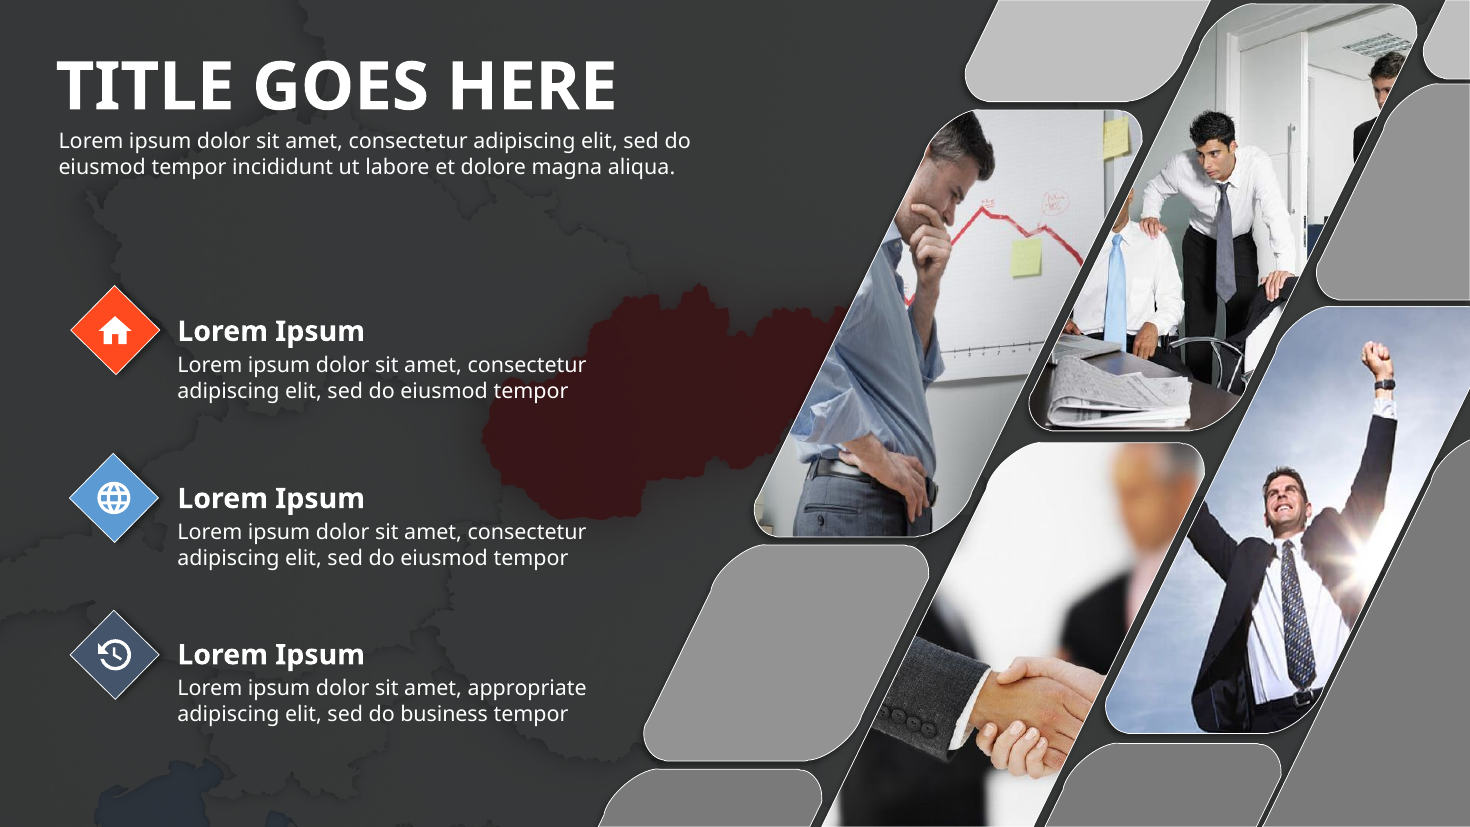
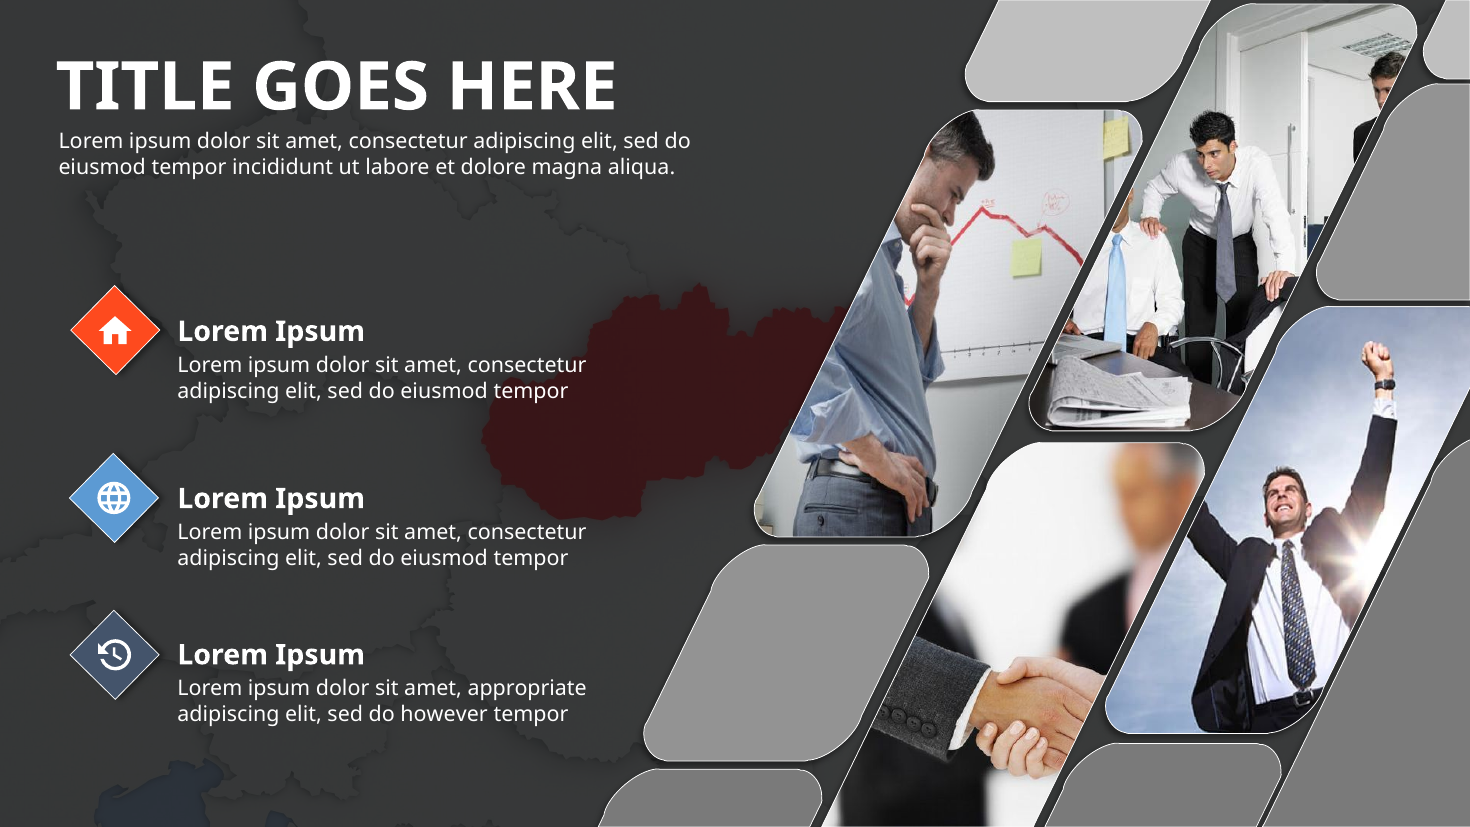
business: business -> however
